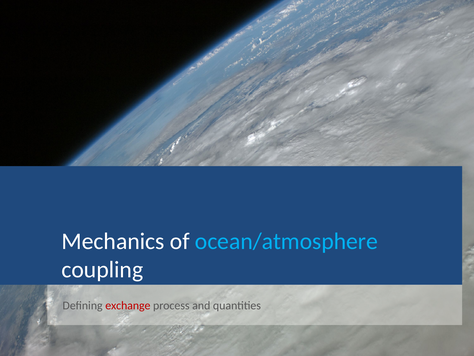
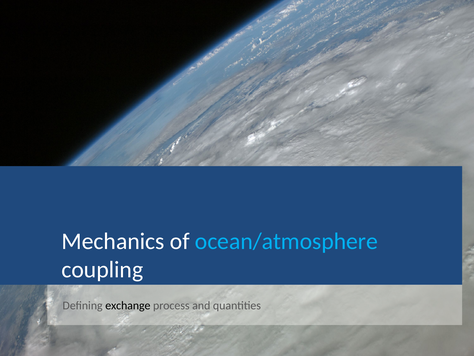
exchange colour: red -> black
